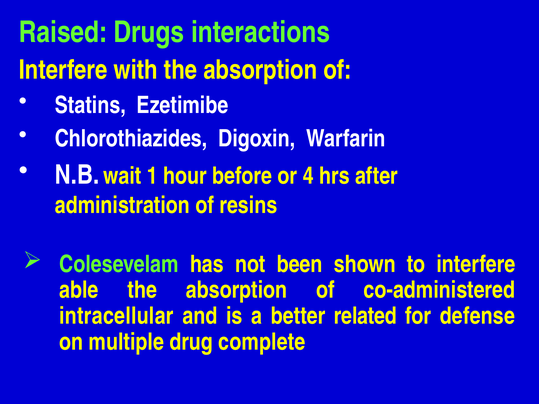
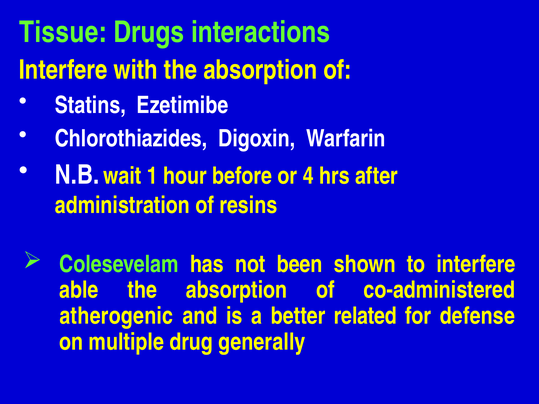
Raised: Raised -> Tissue
intracellular: intracellular -> atherogenic
complete: complete -> generally
